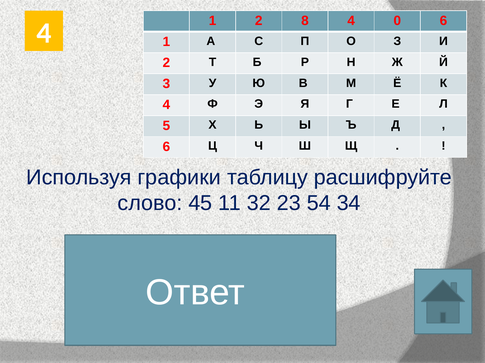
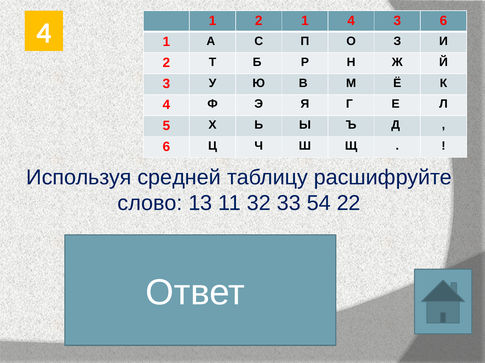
2 8: 8 -> 1
4 0: 0 -> 3
графики: графики -> средней
45: 45 -> 13
23: 23 -> 33
34: 34 -> 22
